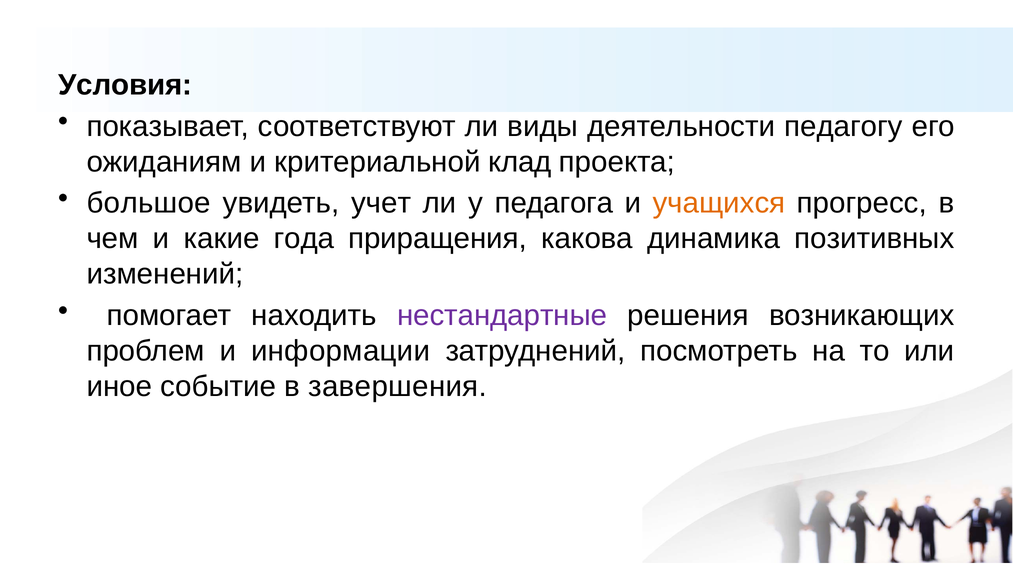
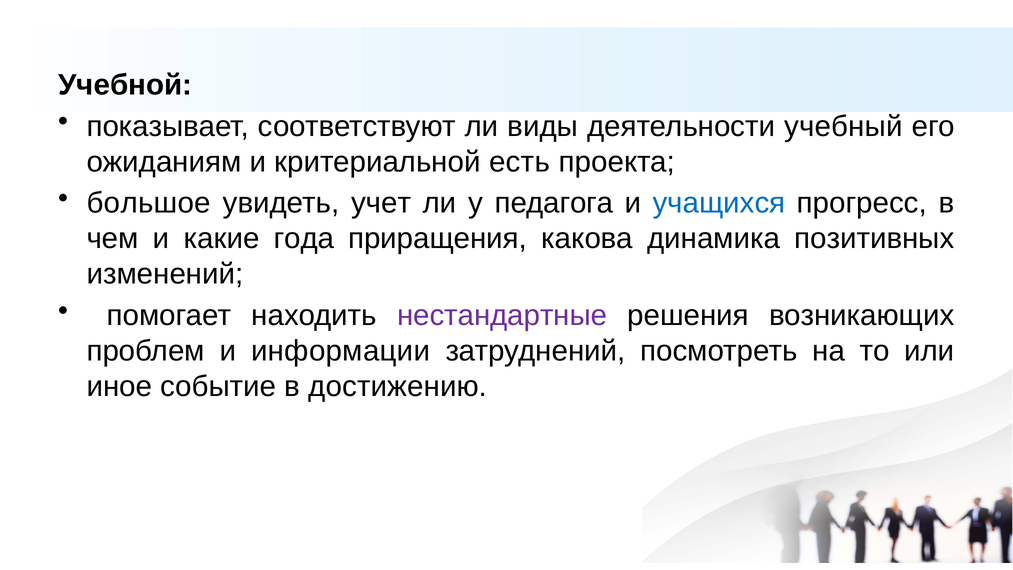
Условия: Условия -> Учебной
педагогу: педагогу -> учебный
клад: клад -> есть
учащихся colour: orange -> blue
завершения: завершения -> достижению
